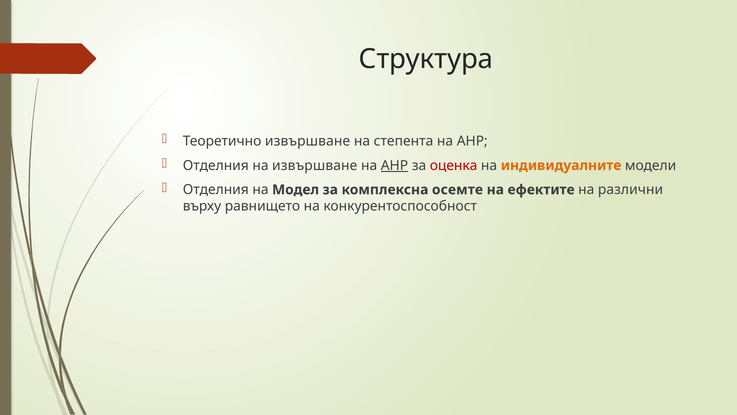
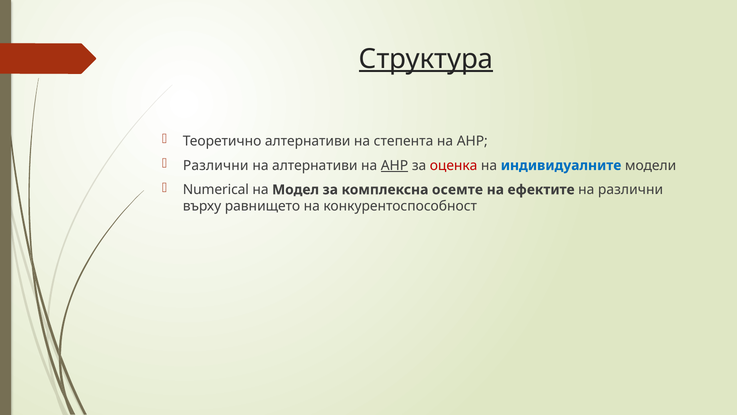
Структура underline: none -> present
Теоретично извършване: извършване -> алтернативи
Отделния at (216, 165): Отделния -> Различни
на извършване: извършване -> алтернативи
индивидуалните colour: orange -> blue
Отделния at (216, 190): Отделния -> Numerical
